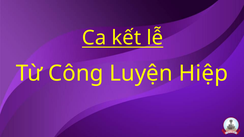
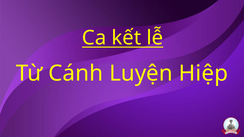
Công: Công -> Cánh
